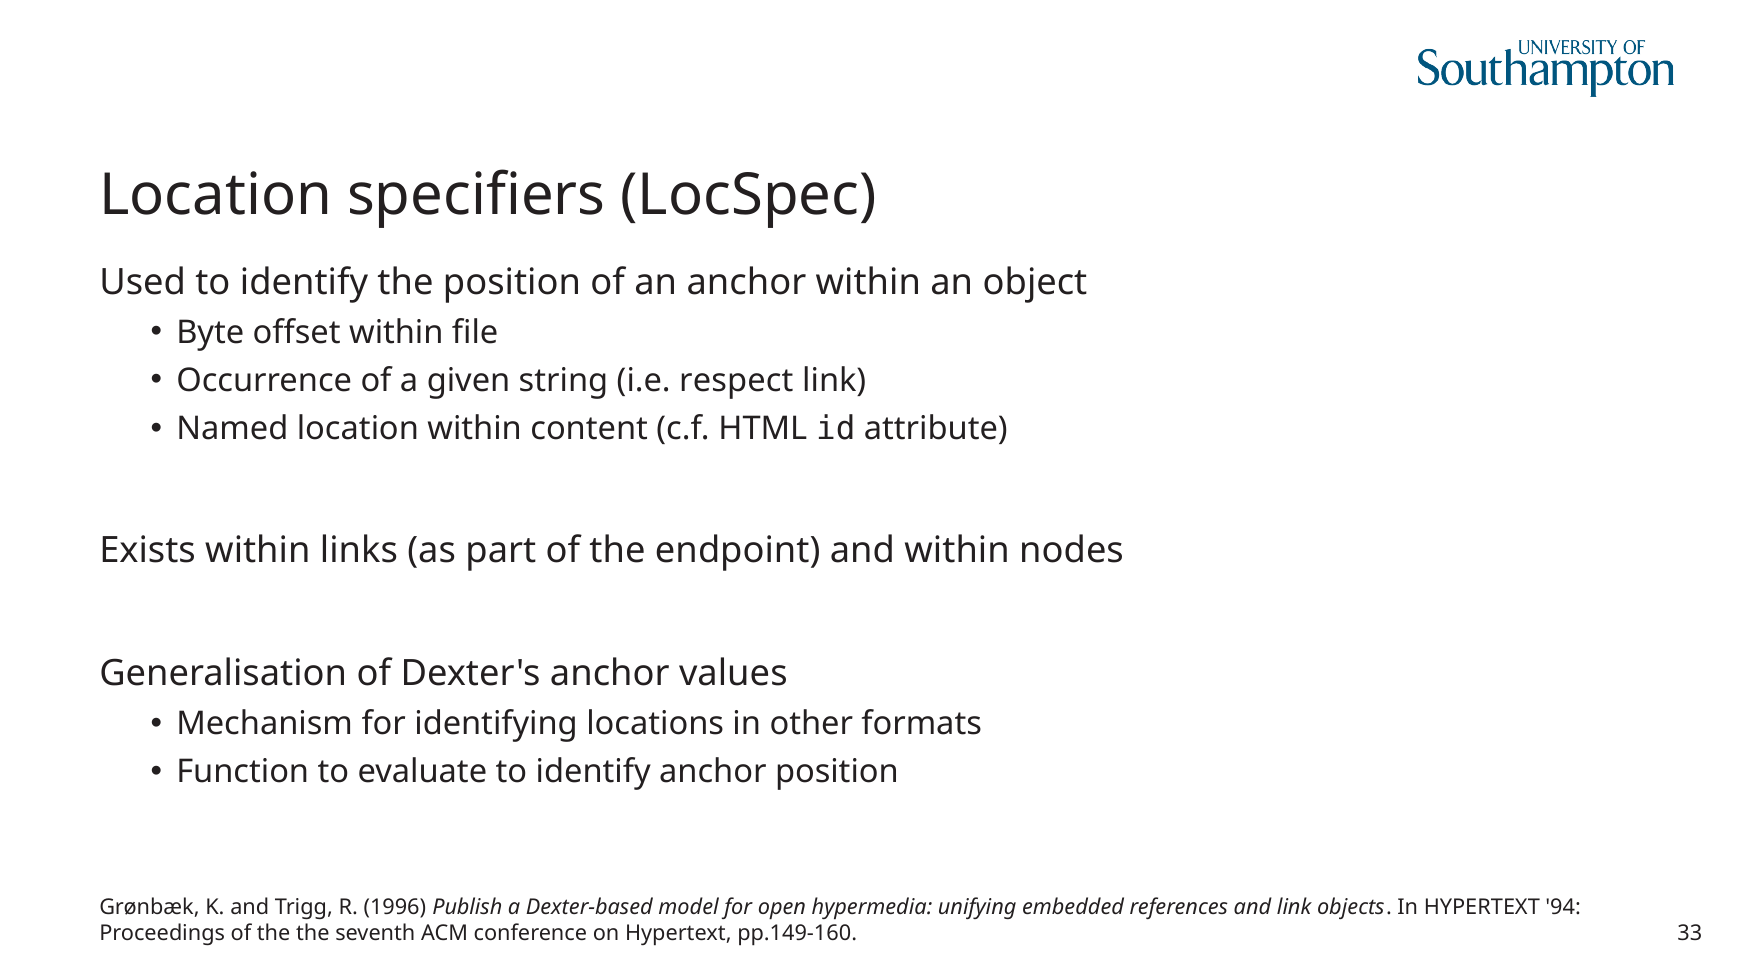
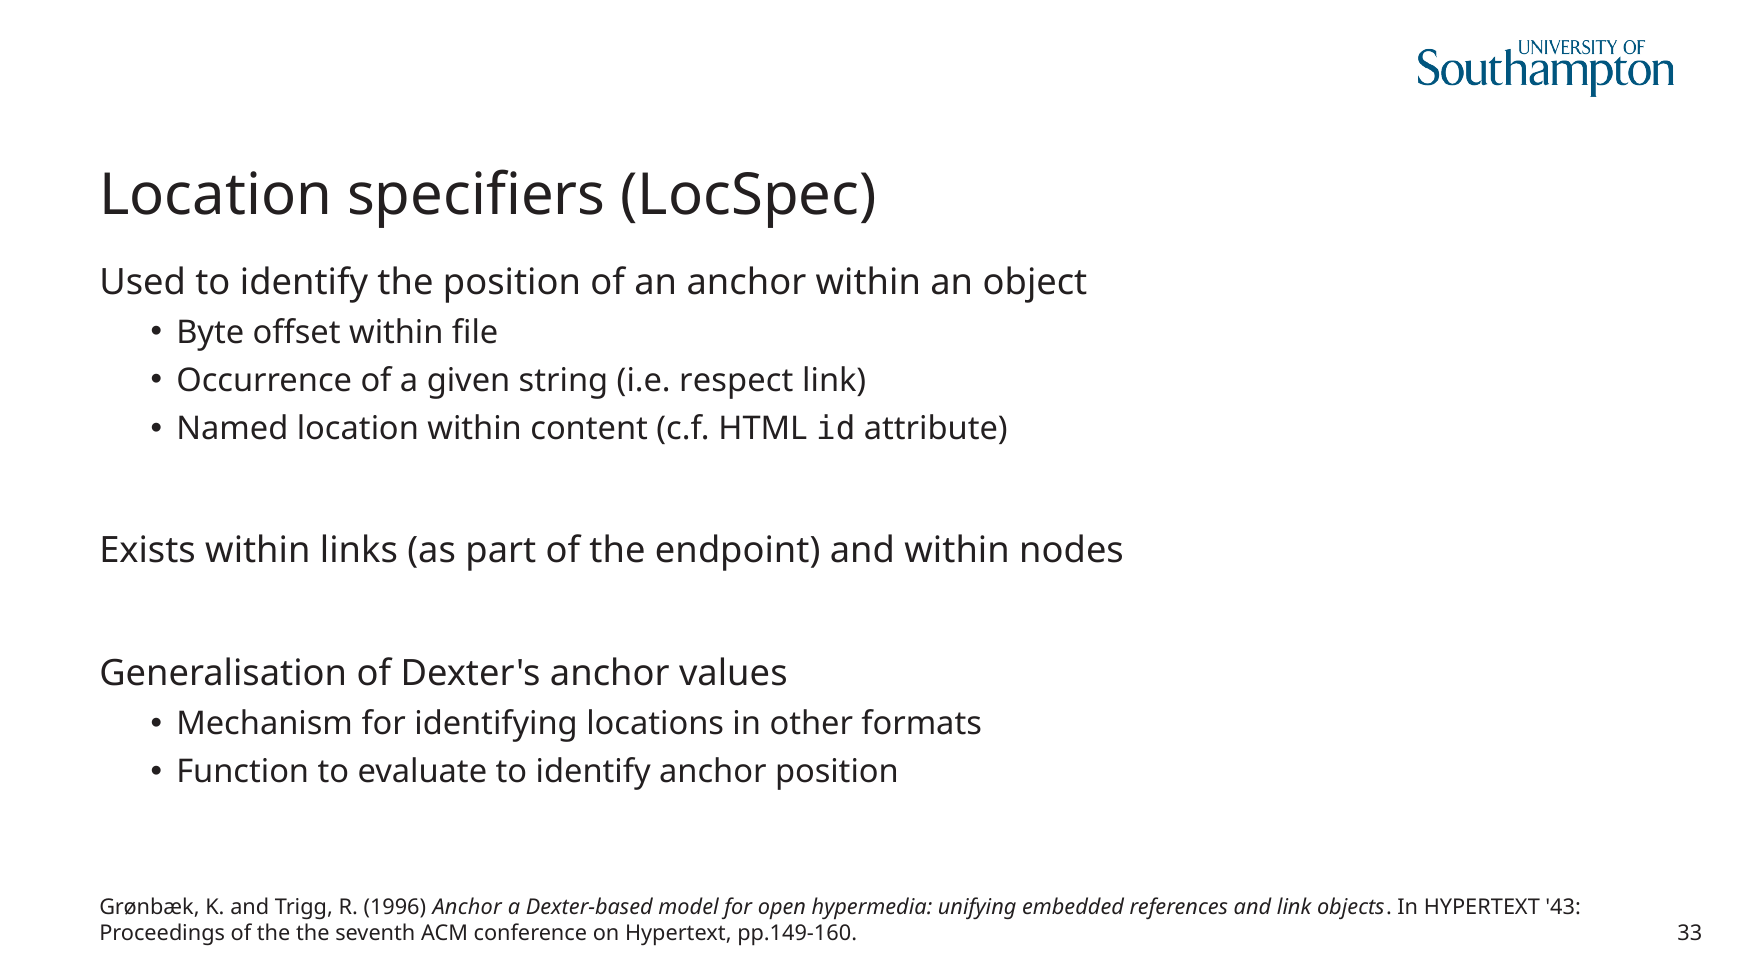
1996 Publish: Publish -> Anchor
94: 94 -> 43
